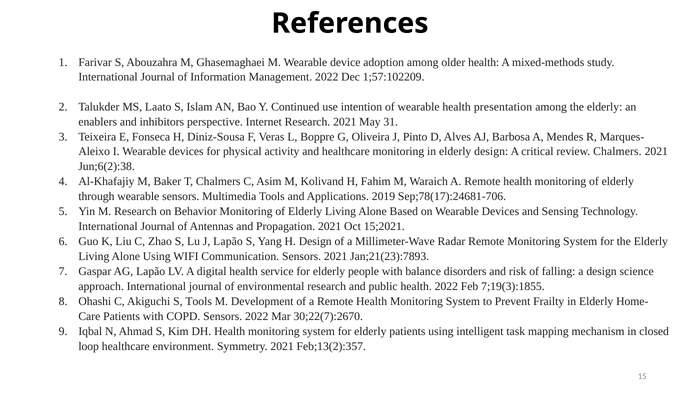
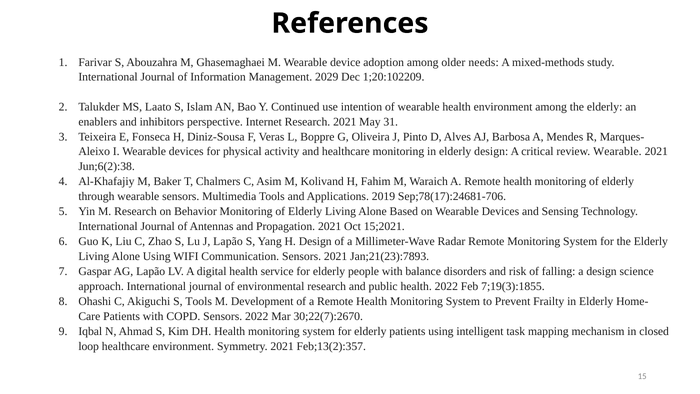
older health: health -> needs
Management 2022: 2022 -> 2029
1;57:102209: 1;57:102209 -> 1;20:102209
health presentation: presentation -> environment
review Chalmers: Chalmers -> Wearable
